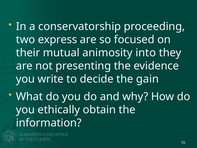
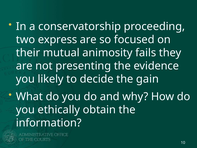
into: into -> fails
write: write -> likely
